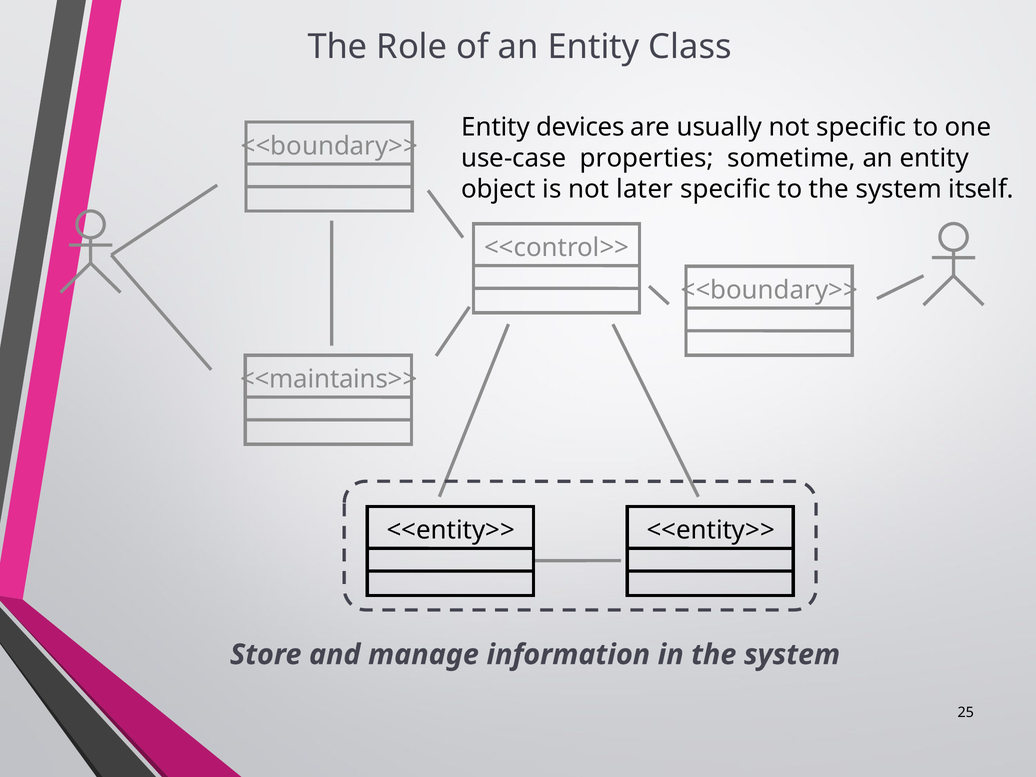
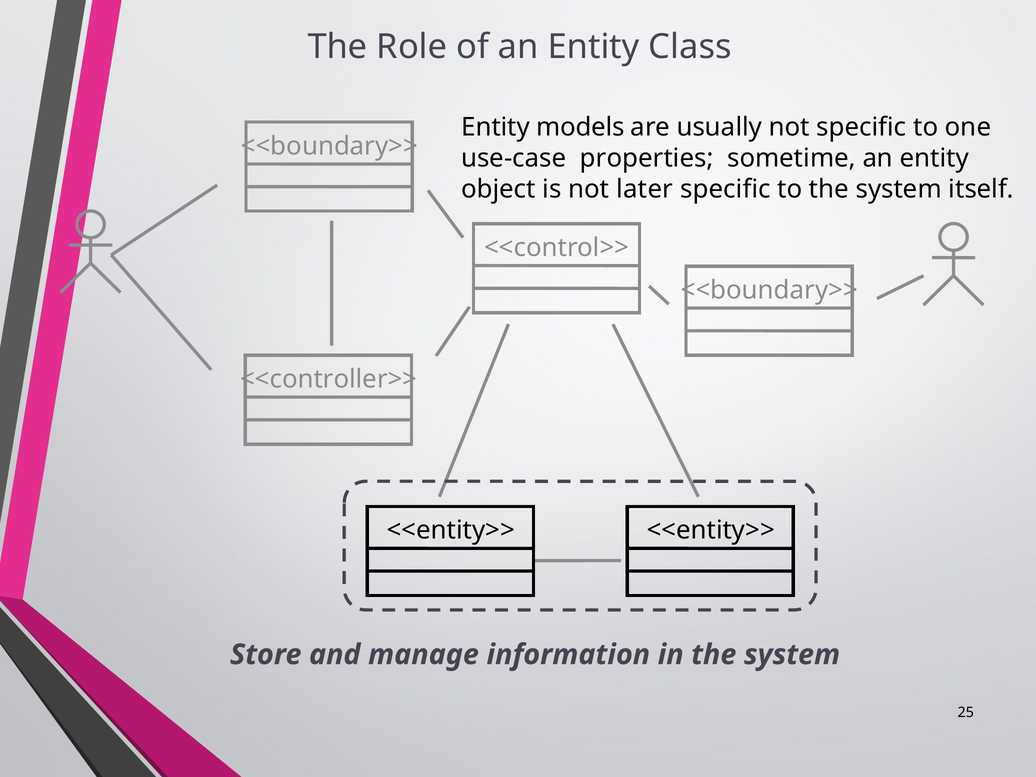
devices: devices -> models
<<maintains>>: <<maintains>> -> <<controller>>
